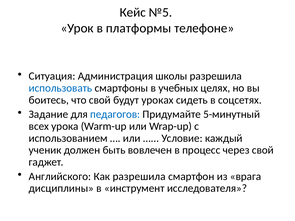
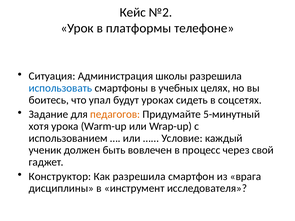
№5: №5 -> №2
что свой: свой -> упал
педагогов colour: blue -> orange
всех: всех -> хотя
Английского: Английского -> Конструктор
